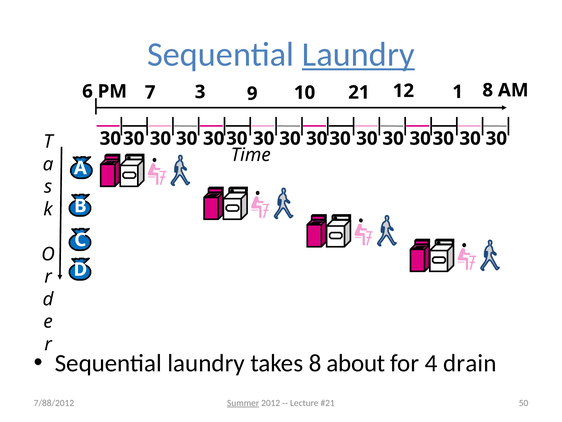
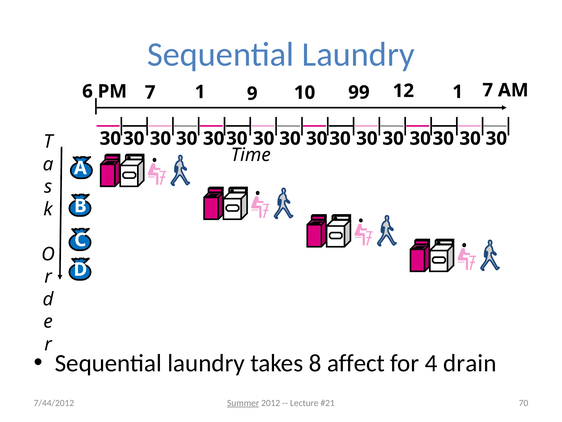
Laundry at (358, 54) underline: present -> none
7 3: 3 -> 1
21: 21 -> 99
1 8: 8 -> 7
about: about -> affect
50: 50 -> 70
7/88/2012: 7/88/2012 -> 7/44/2012
